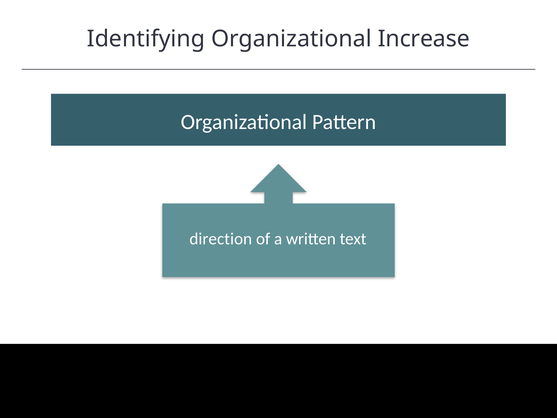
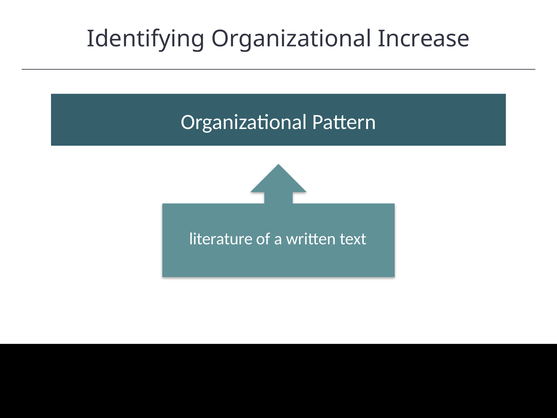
direction: direction -> literature
